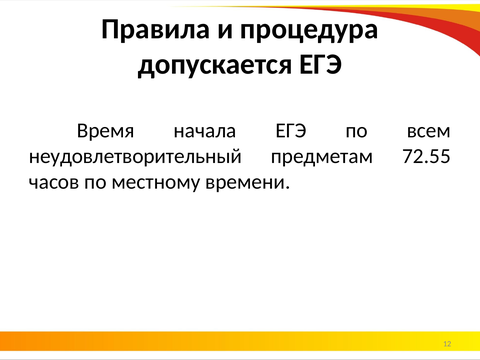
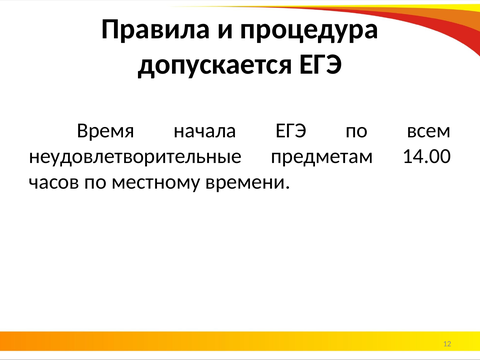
неудовлетворительный: неудовлетворительный -> неудовлетворительные
72.55: 72.55 -> 14.00
